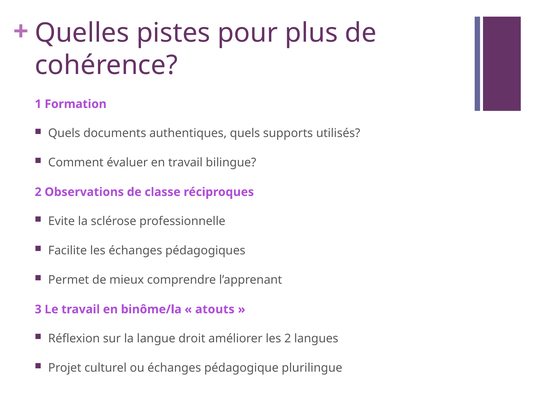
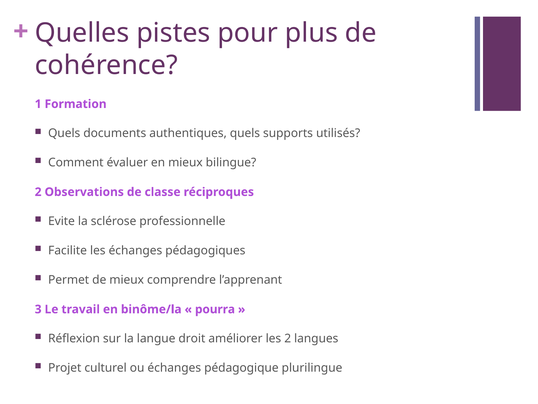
en travail: travail -> mieux
atouts: atouts -> pourra
